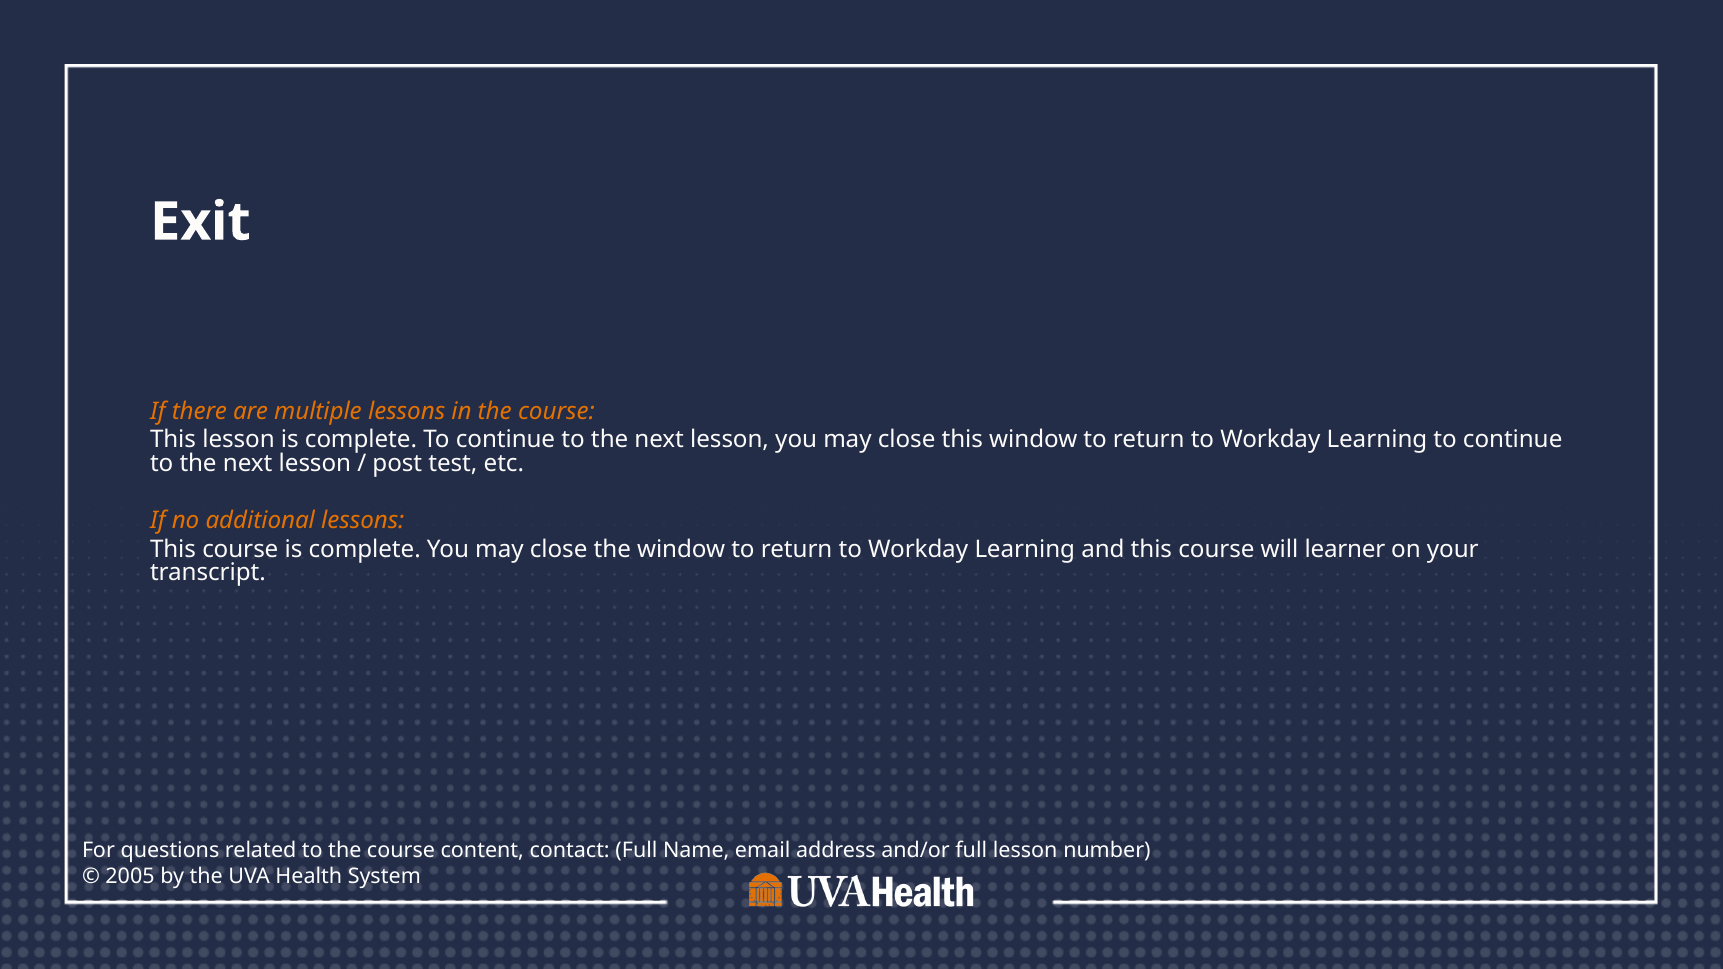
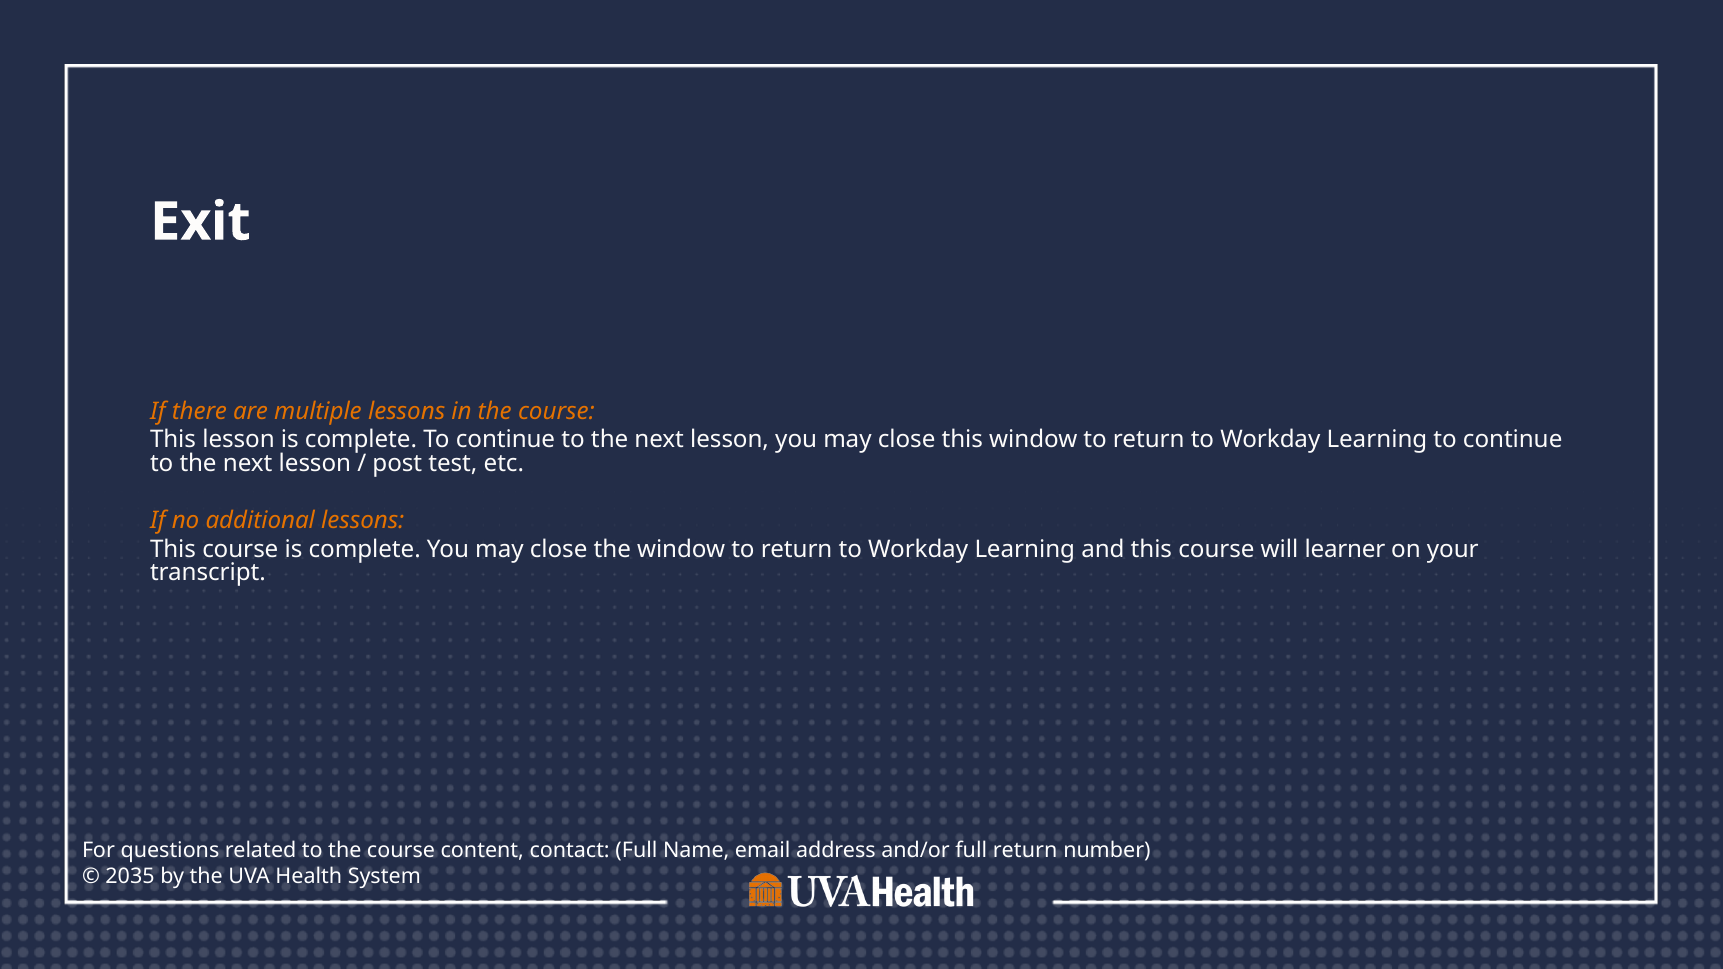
full lesson: lesson -> return
2005: 2005 -> 2035
